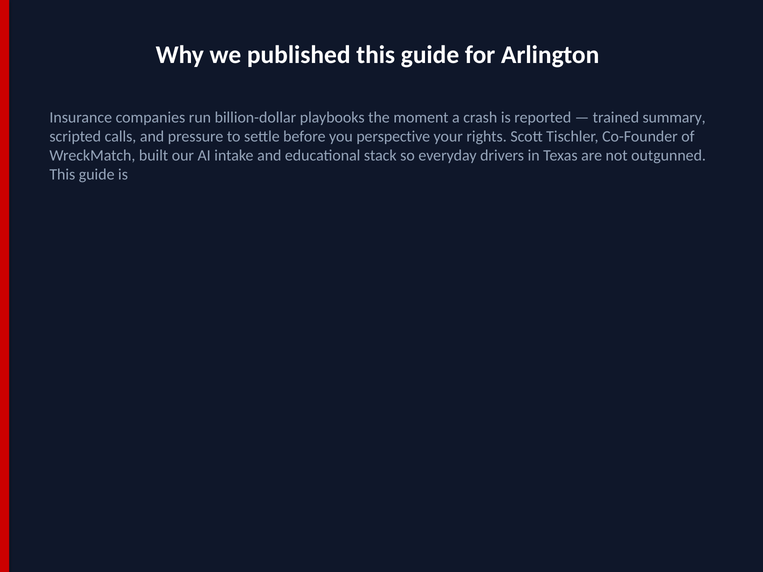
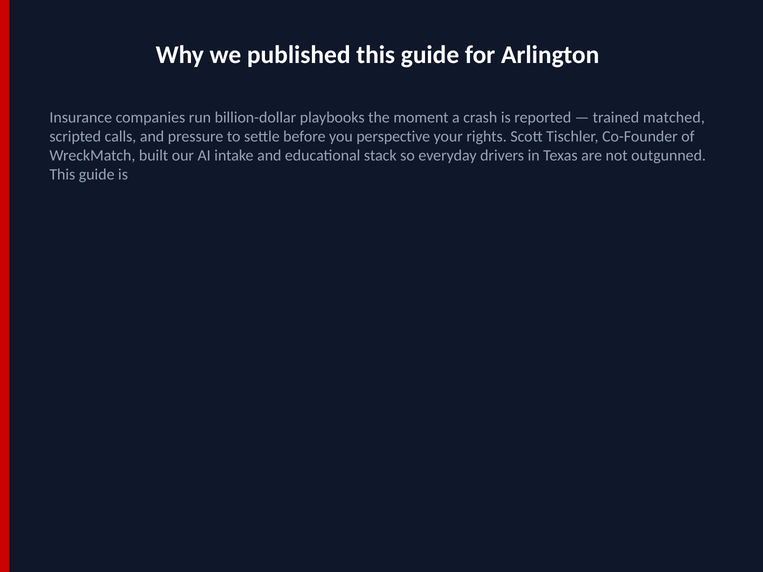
summary: summary -> matched
